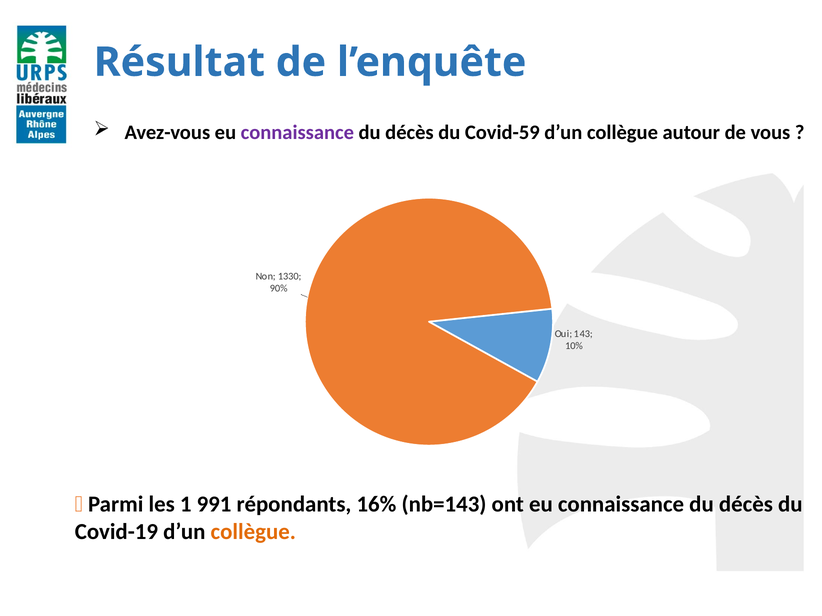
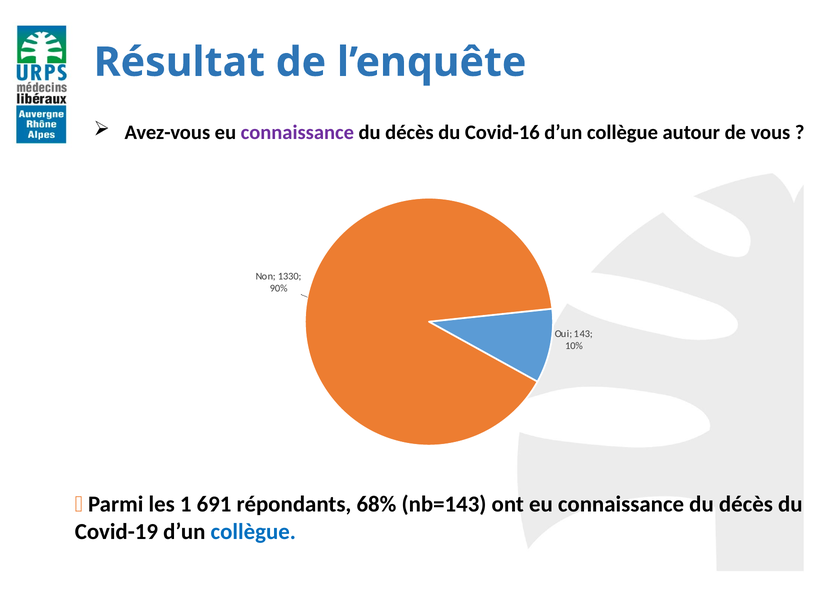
Covid-59: Covid-59 -> Covid-16
991: 991 -> 691
16%: 16% -> 68%
collègue at (253, 532) colour: orange -> blue
